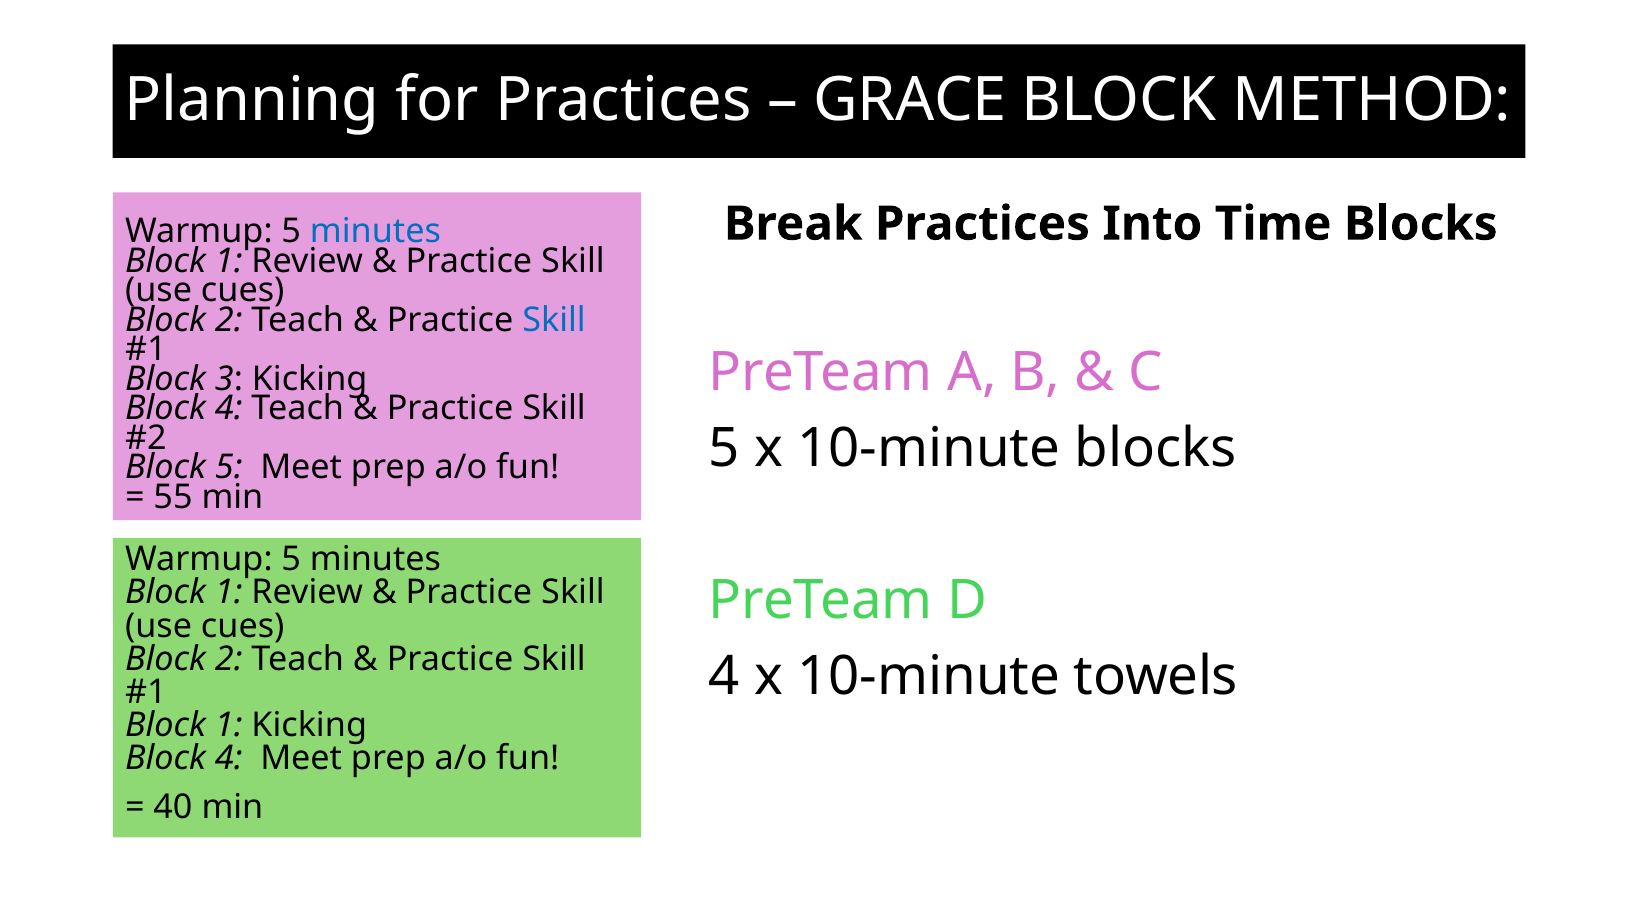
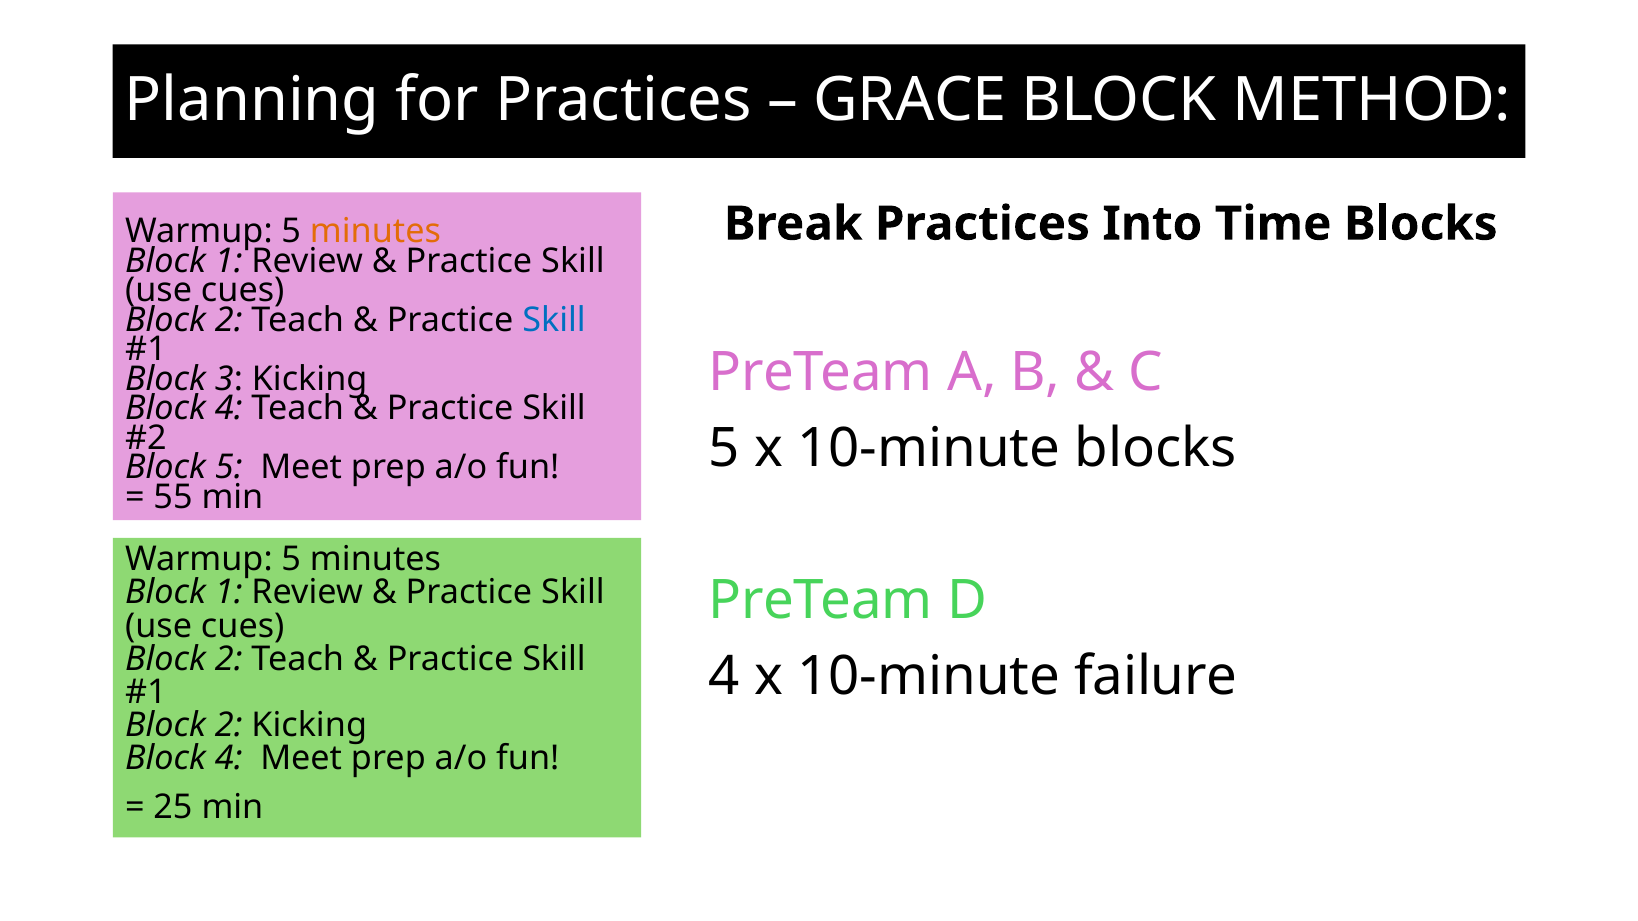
minutes at (375, 231) colour: blue -> orange
towels: towels -> failure
1 at (229, 726): 1 -> 2
40: 40 -> 25
